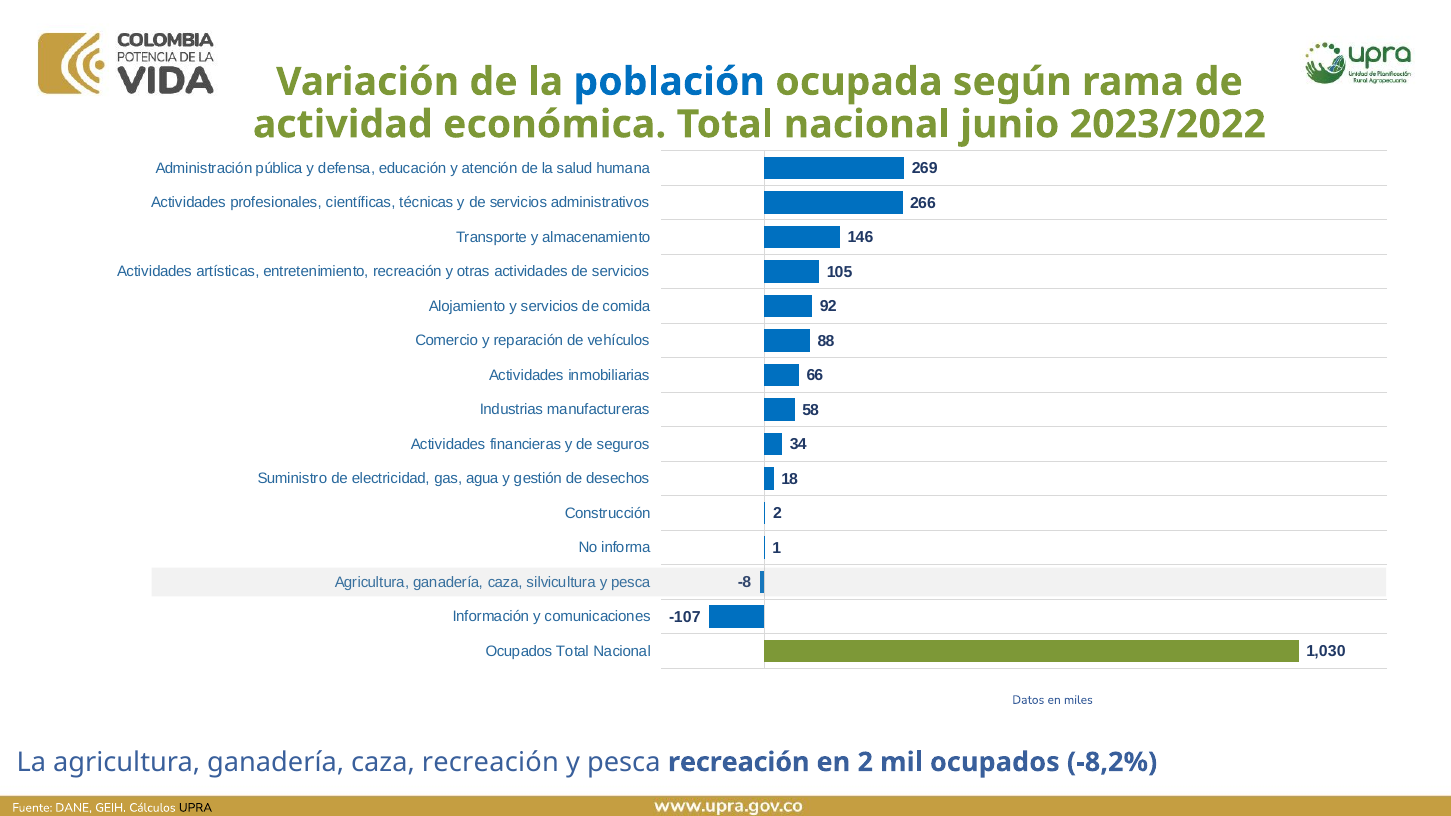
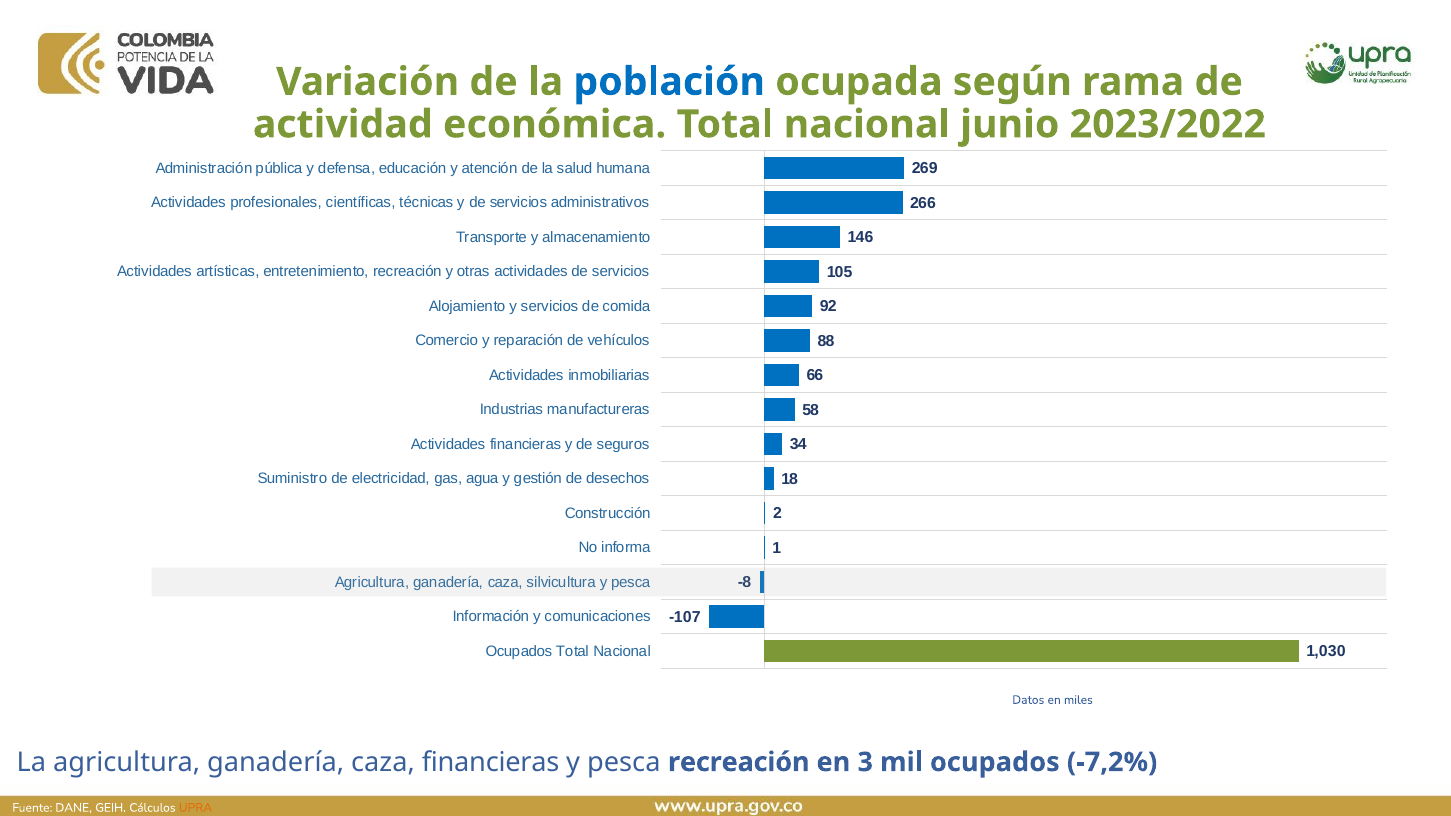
caza recreación: recreación -> financieras
en 2: 2 -> 3
-8,2%: -8,2% -> -7,2%
UPRA colour: black -> orange
